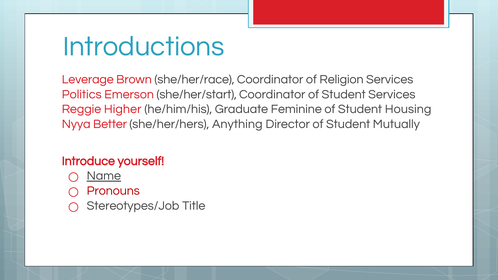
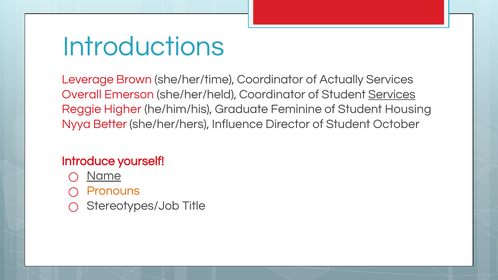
she/her/race: she/her/race -> she/her/time
Religion: Religion -> Actually
Politics: Politics -> Overall
she/her/start: she/her/start -> she/her/held
Services at (392, 94) underline: none -> present
Anything: Anything -> Influence
Mutually: Mutually -> October
Pronouns colour: red -> orange
